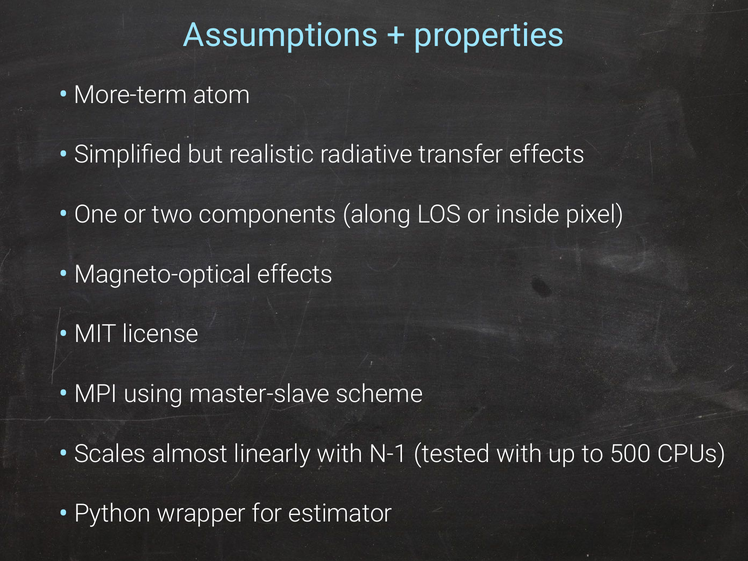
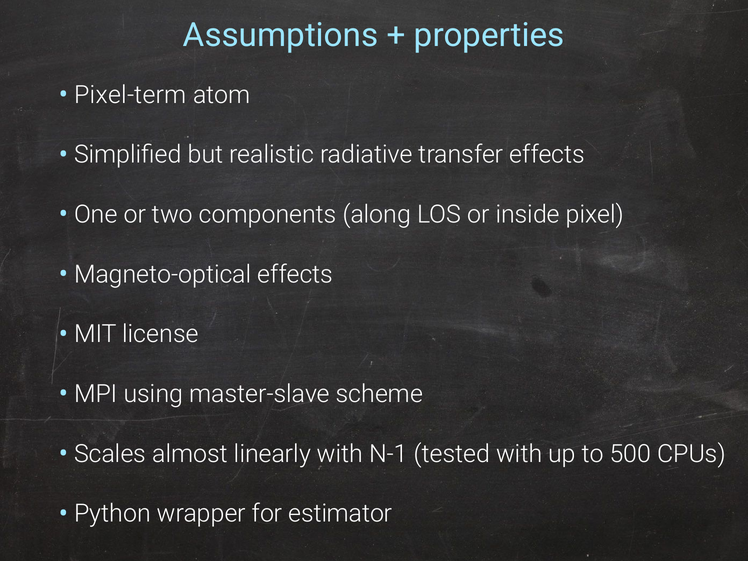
More-term: More-term -> Pixel-term
